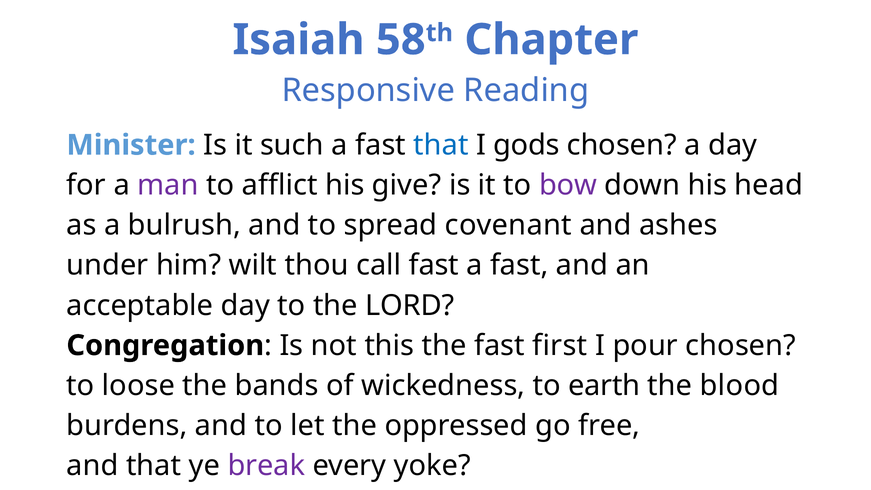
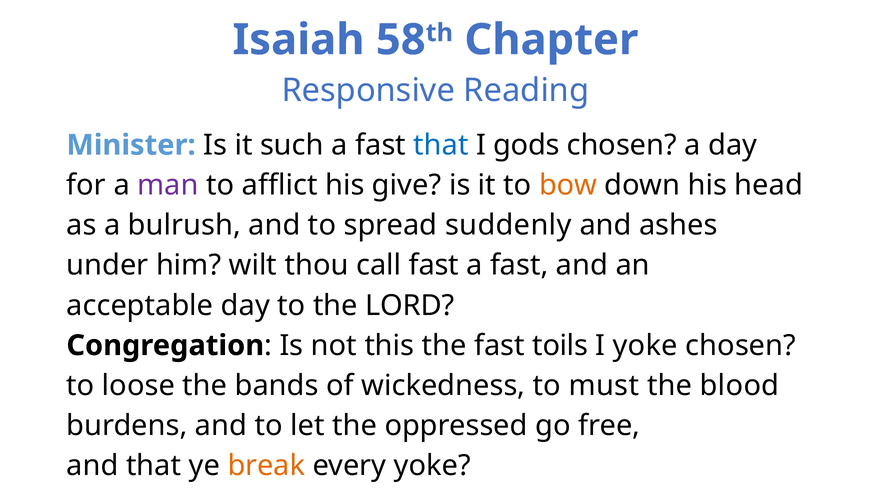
bow colour: purple -> orange
covenant: covenant -> suddenly
first: first -> toils
I pour: pour -> yoke
earth: earth -> must
break colour: purple -> orange
